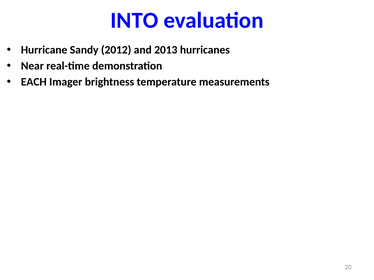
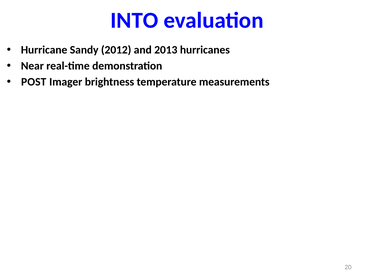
EACH: EACH -> POST
